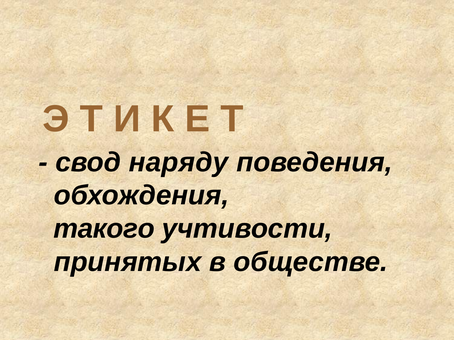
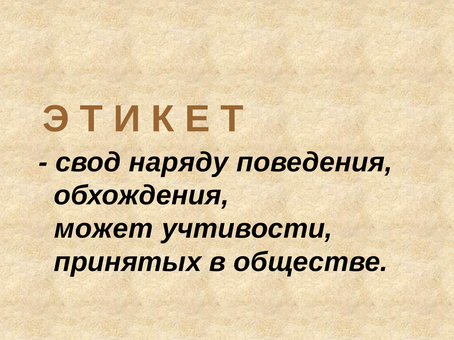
такого: такого -> может
